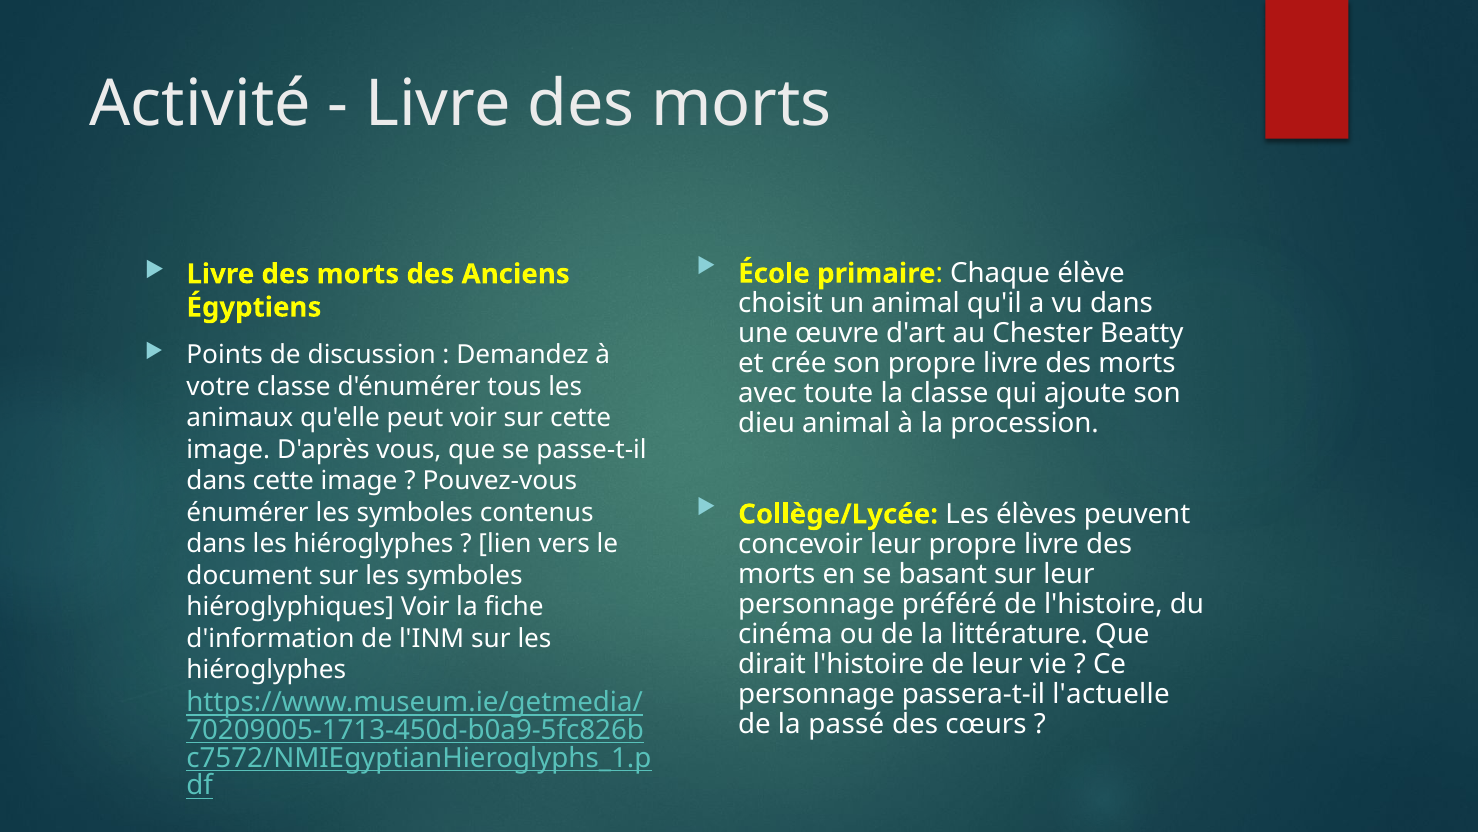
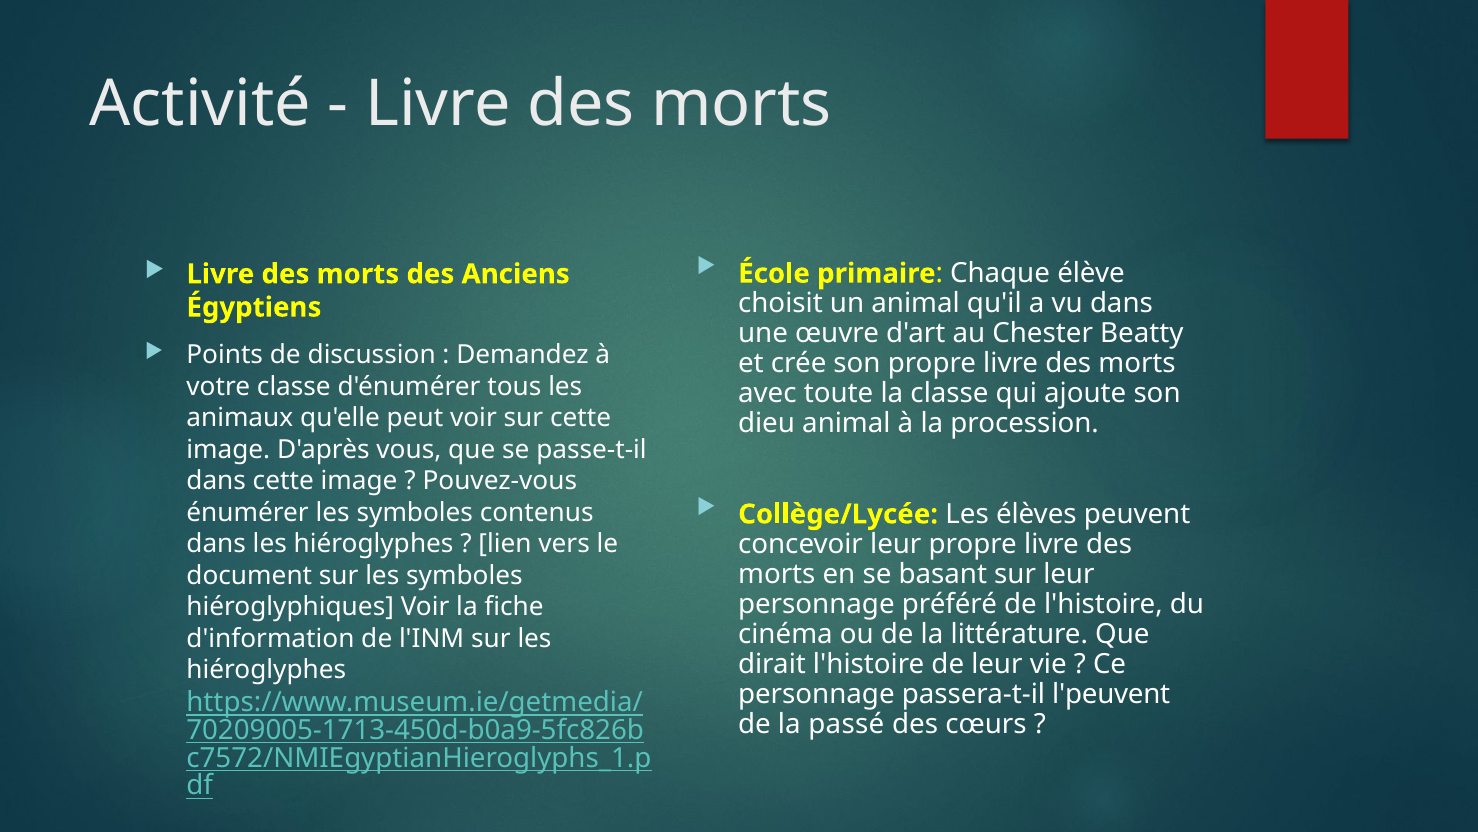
l'actuelle: l'actuelle -> l'peuvent
